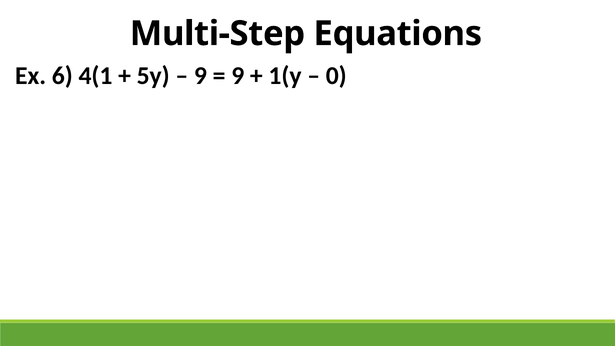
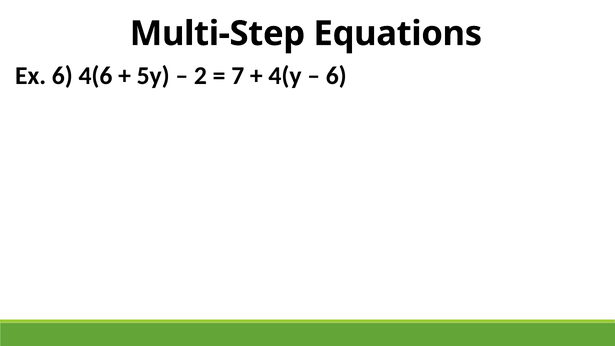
4(1: 4(1 -> 4(6
9 at (200, 76): 9 -> 2
9 at (238, 76): 9 -> 7
1(y: 1(y -> 4(y
0 at (336, 76): 0 -> 6
